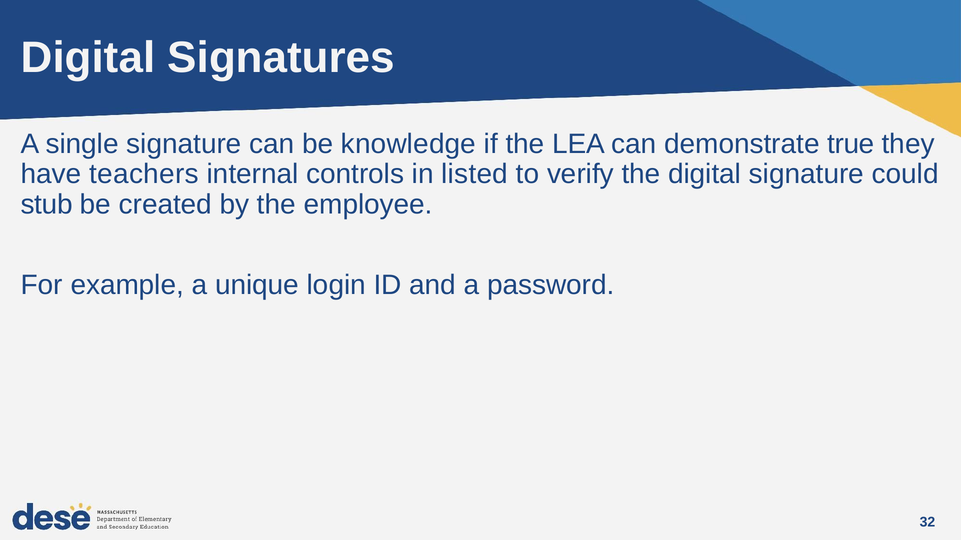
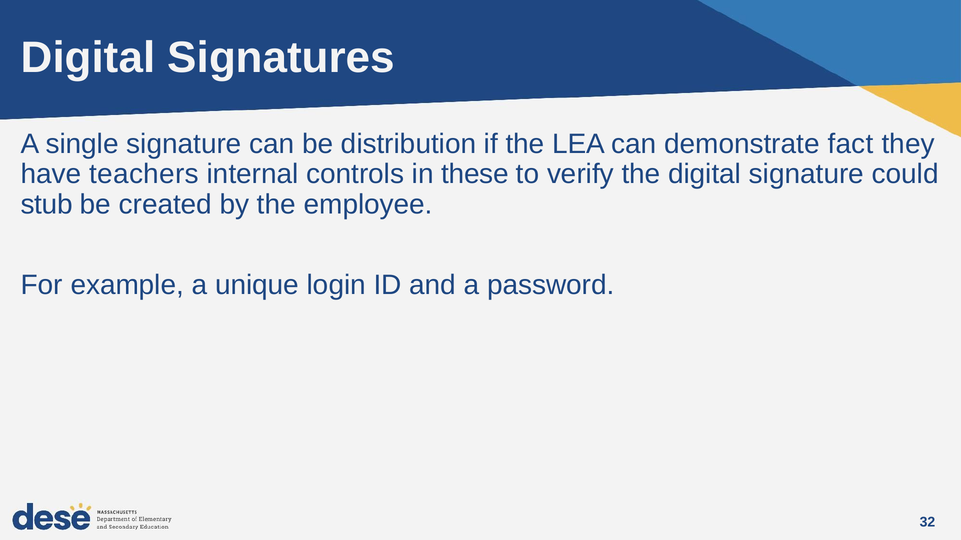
knowledge: knowledge -> distribution
true: true -> fact
listed: listed -> these
